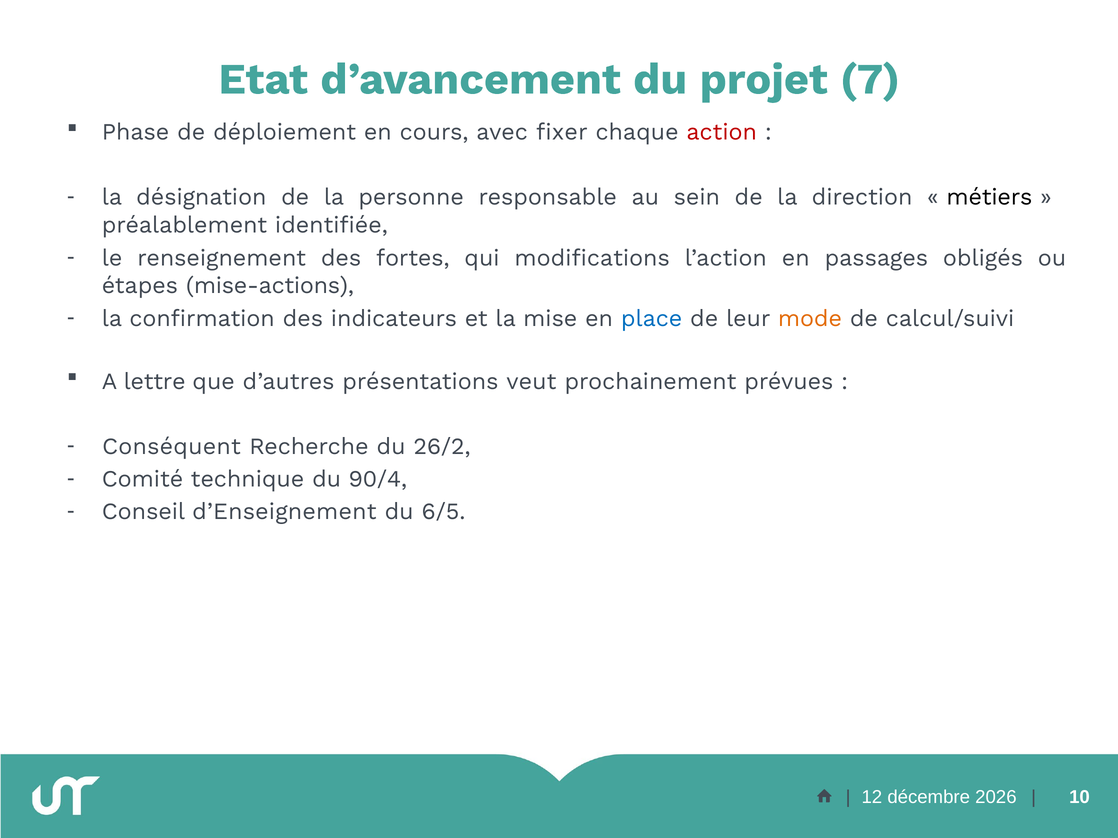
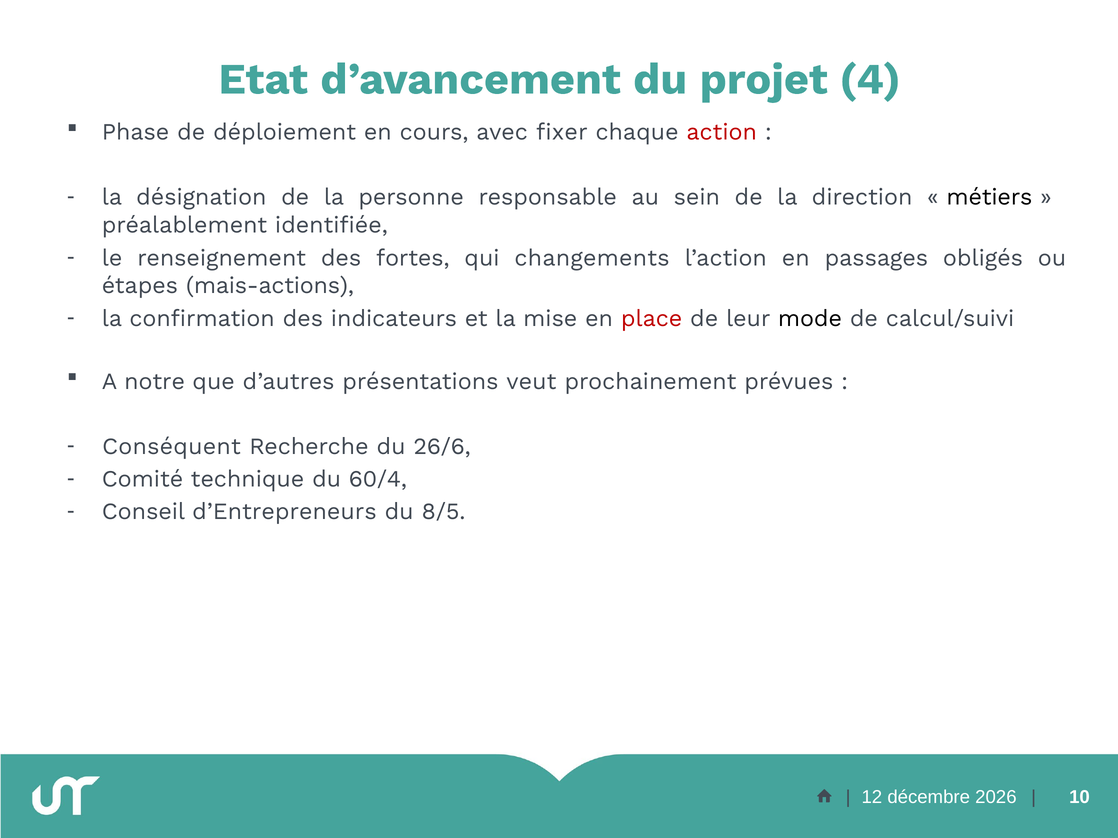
7: 7 -> 4
modifications: modifications -> changements
mise-actions: mise-actions -> mais-actions
place colour: blue -> red
mode colour: orange -> black
lettre: lettre -> notre
26/2: 26/2 -> 26/6
90/4: 90/4 -> 60/4
d’Enseignement: d’Enseignement -> d’Entrepreneurs
6/5: 6/5 -> 8/5
